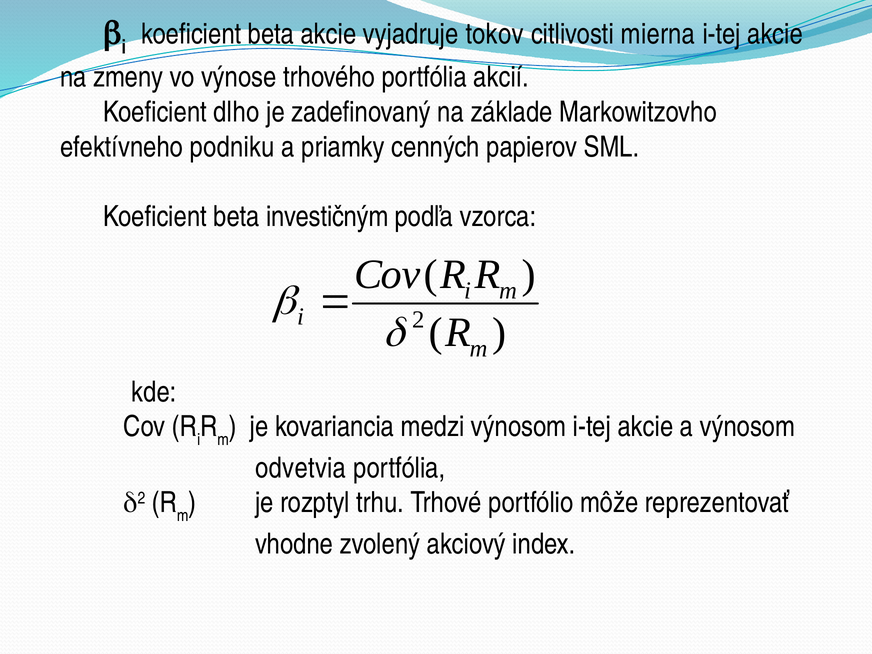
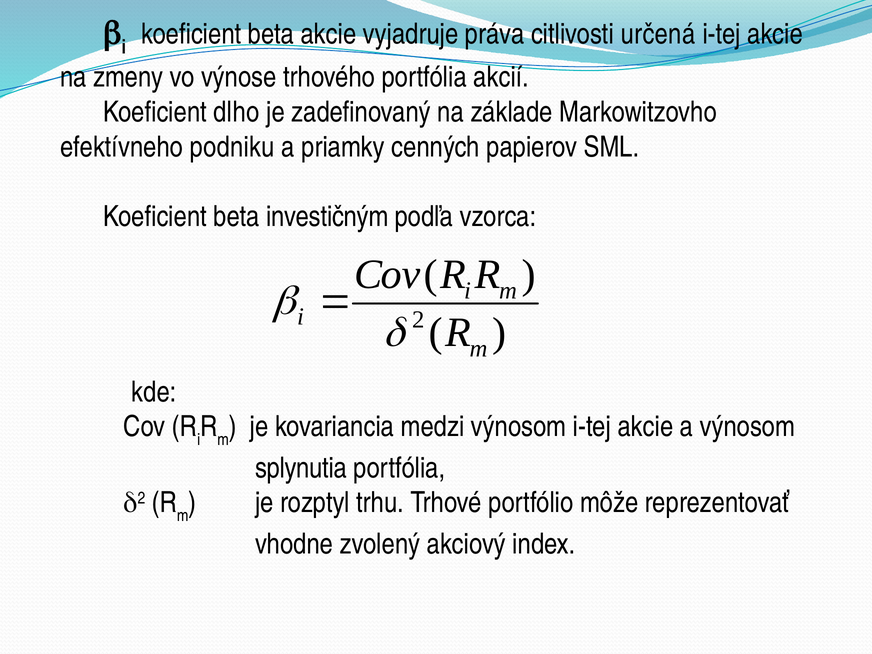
tokov: tokov -> práva
mierna: mierna -> určená
odvetvia: odvetvia -> splynutia
